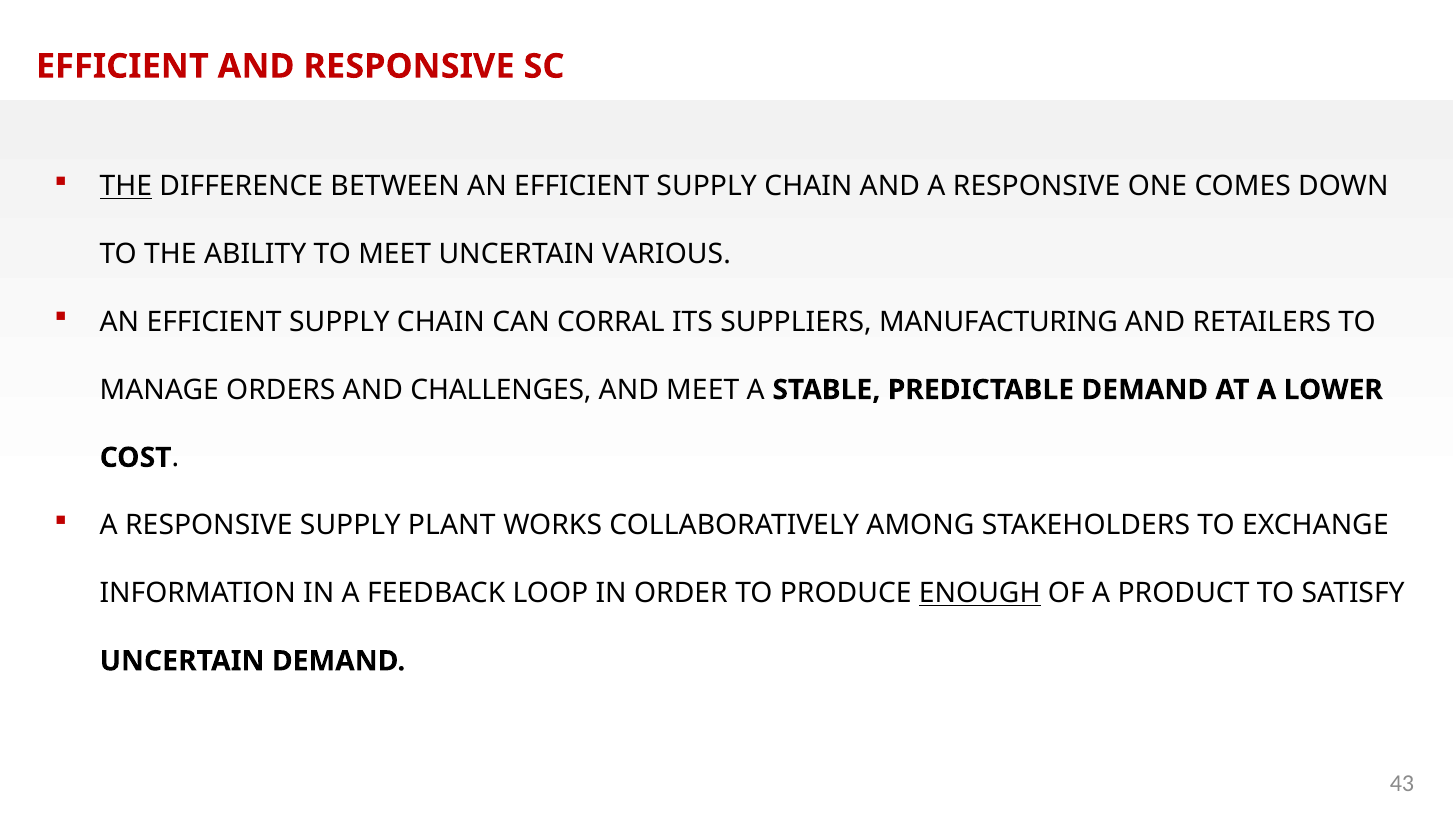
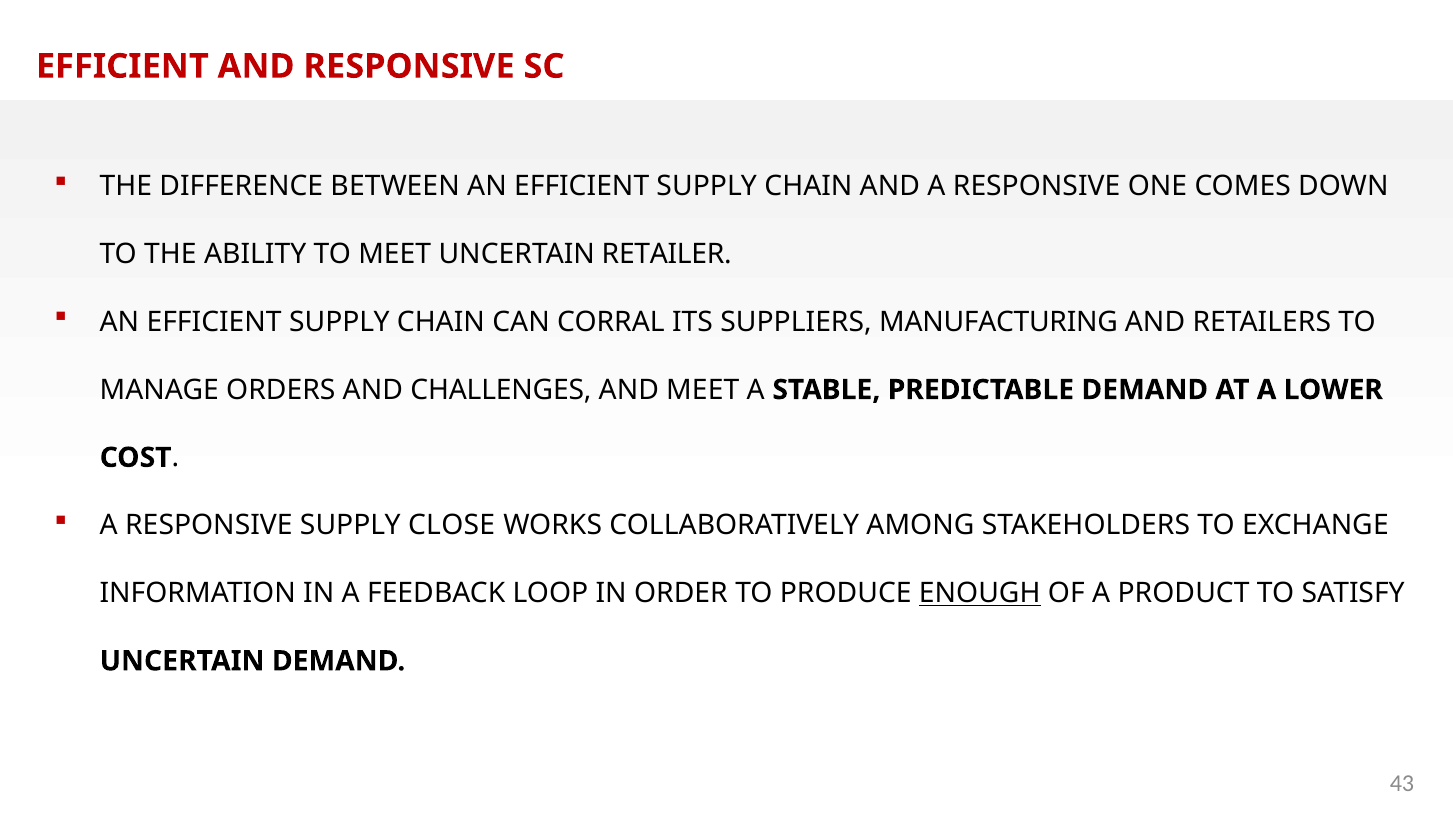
THE at (126, 186) underline: present -> none
VARIOUS: VARIOUS -> RETAILER
PLANT: PLANT -> CLOSE
